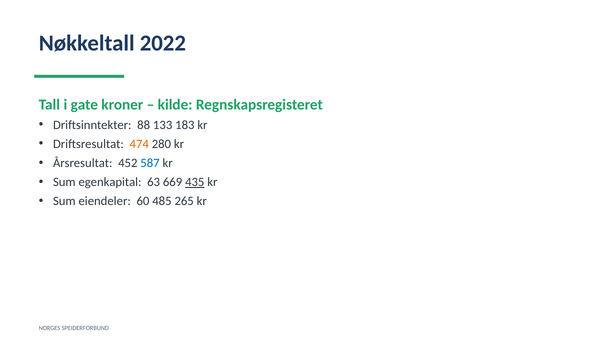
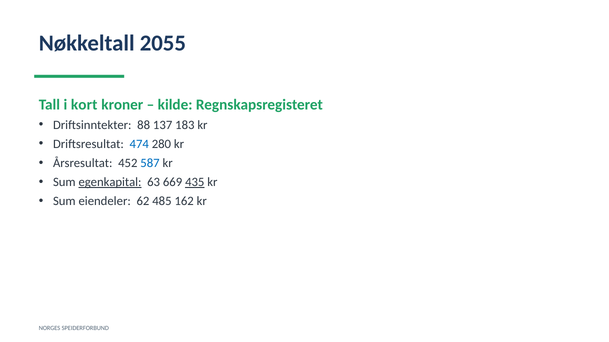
2022: 2022 -> 2055
gate: gate -> kort
133: 133 -> 137
474 colour: orange -> blue
egenkapital underline: none -> present
60: 60 -> 62
265: 265 -> 162
